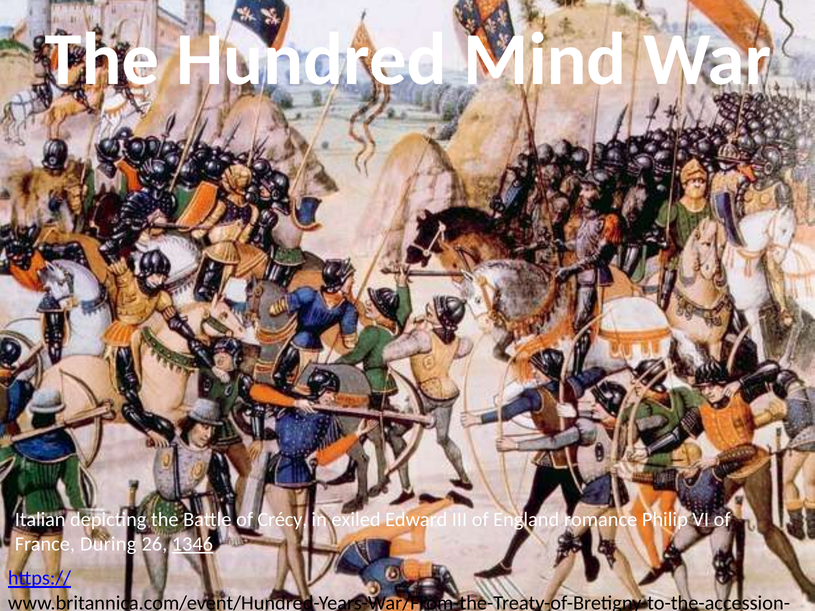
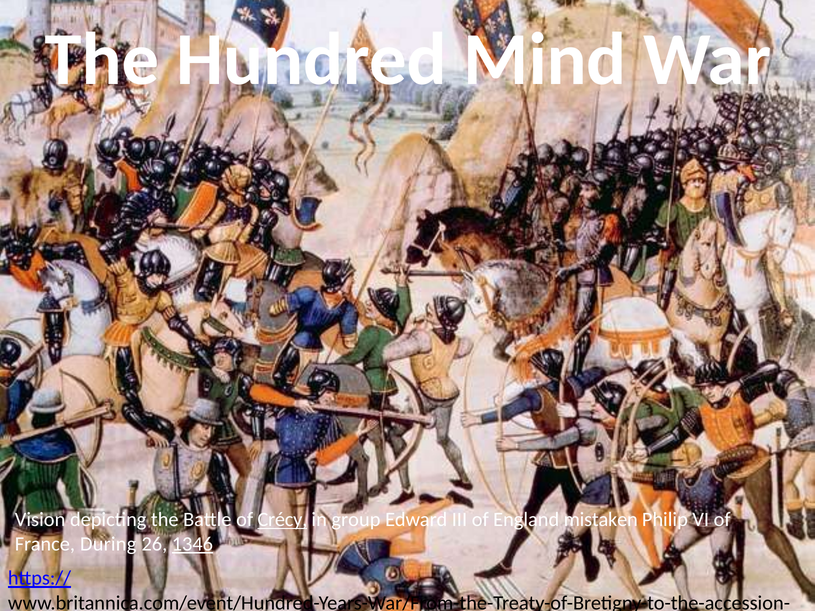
Italian: Italian -> Vision
Crécy underline: none -> present
exiled: exiled -> group
romance: romance -> mistaken
